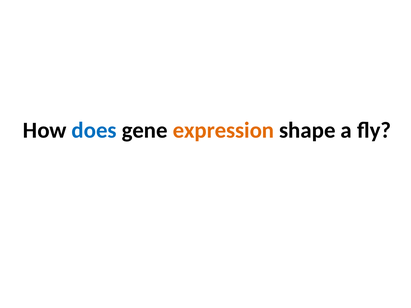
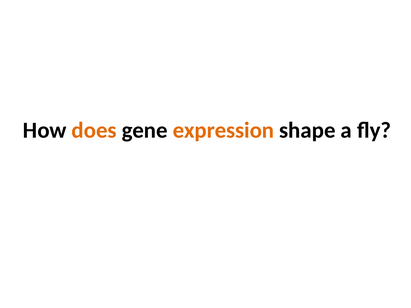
does colour: blue -> orange
